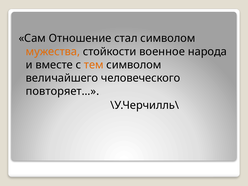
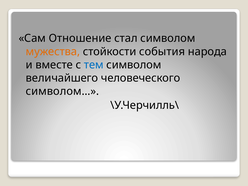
военное: военное -> события
тем colour: orange -> blue
повторяет…: повторяет… -> символом…
